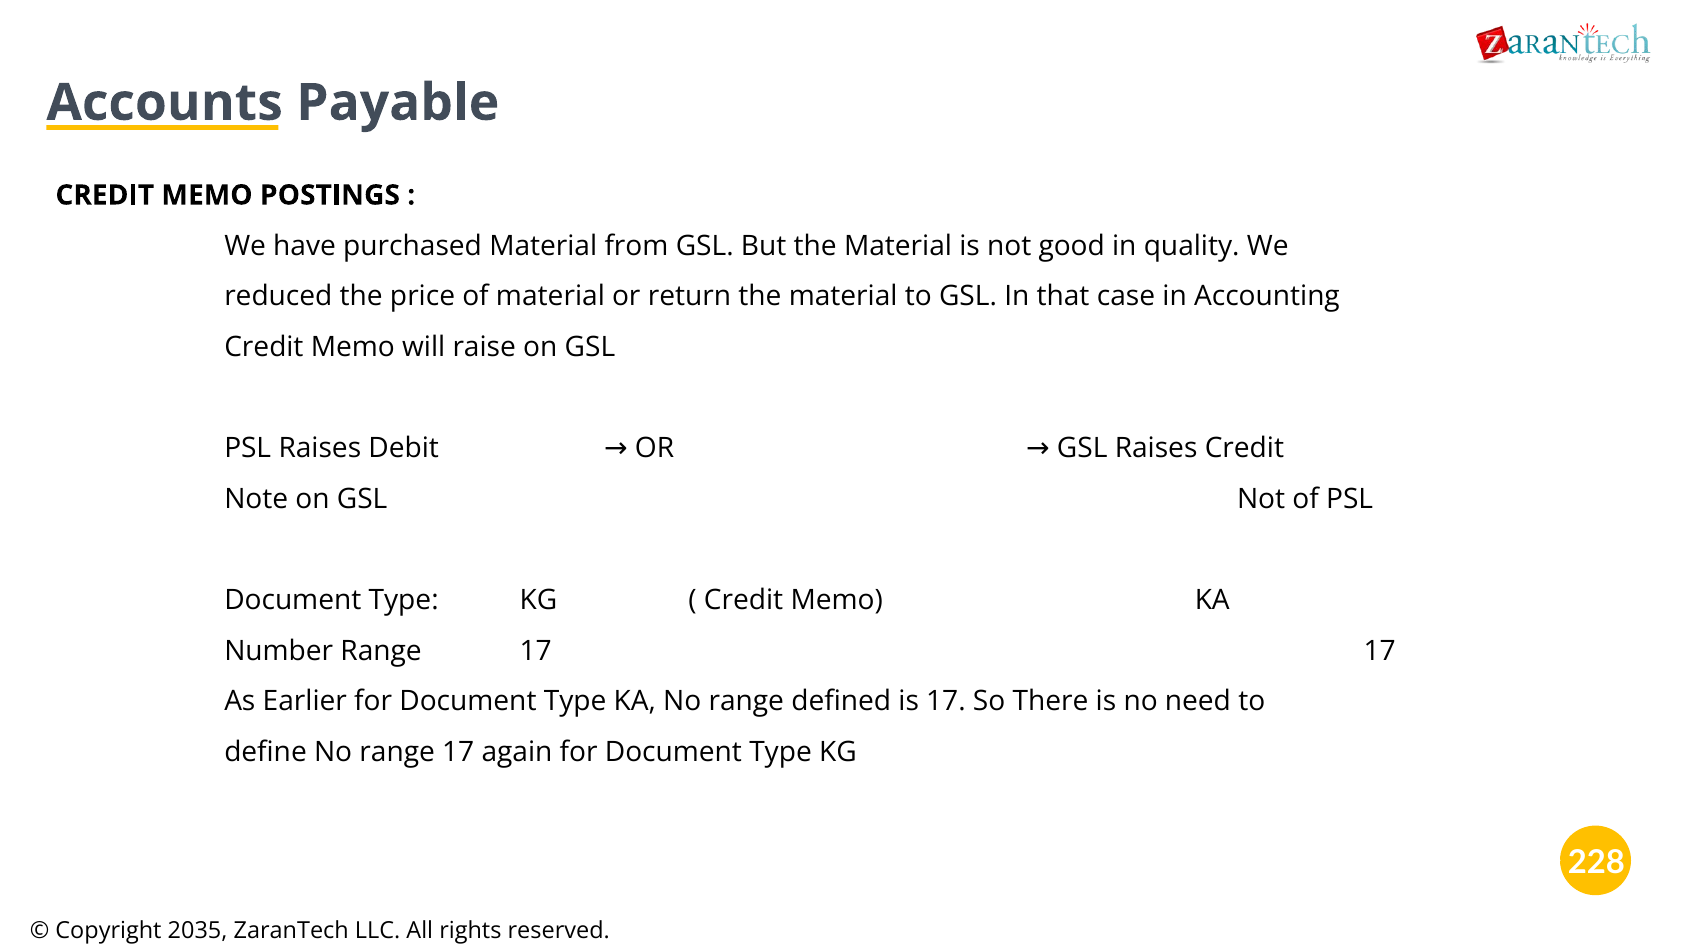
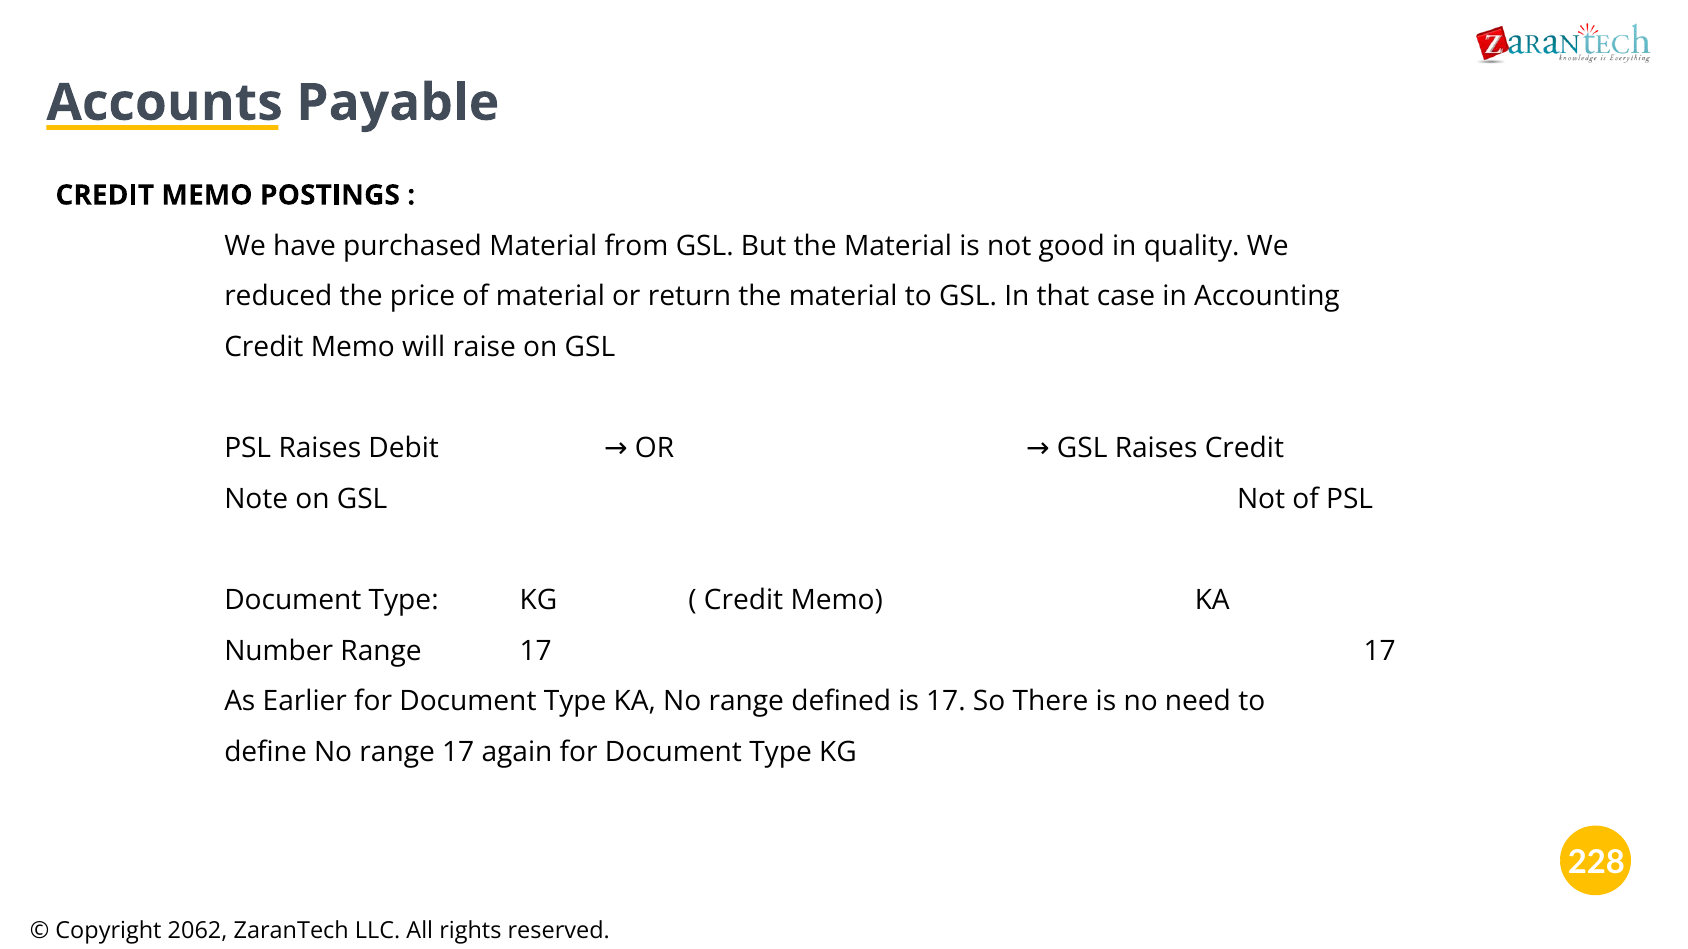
2035: 2035 -> 2062
